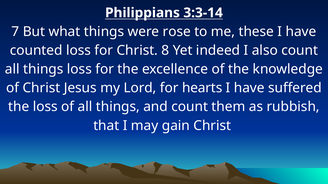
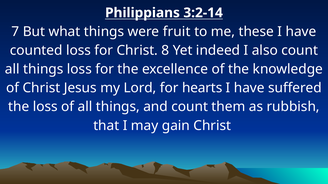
3:3-14: 3:3-14 -> 3:2-14
rose: rose -> fruit
